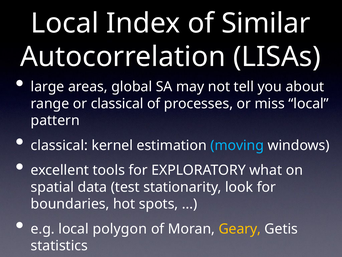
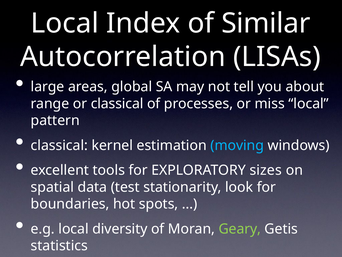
what: what -> sizes
polygon: polygon -> diversity
Geary colour: yellow -> light green
